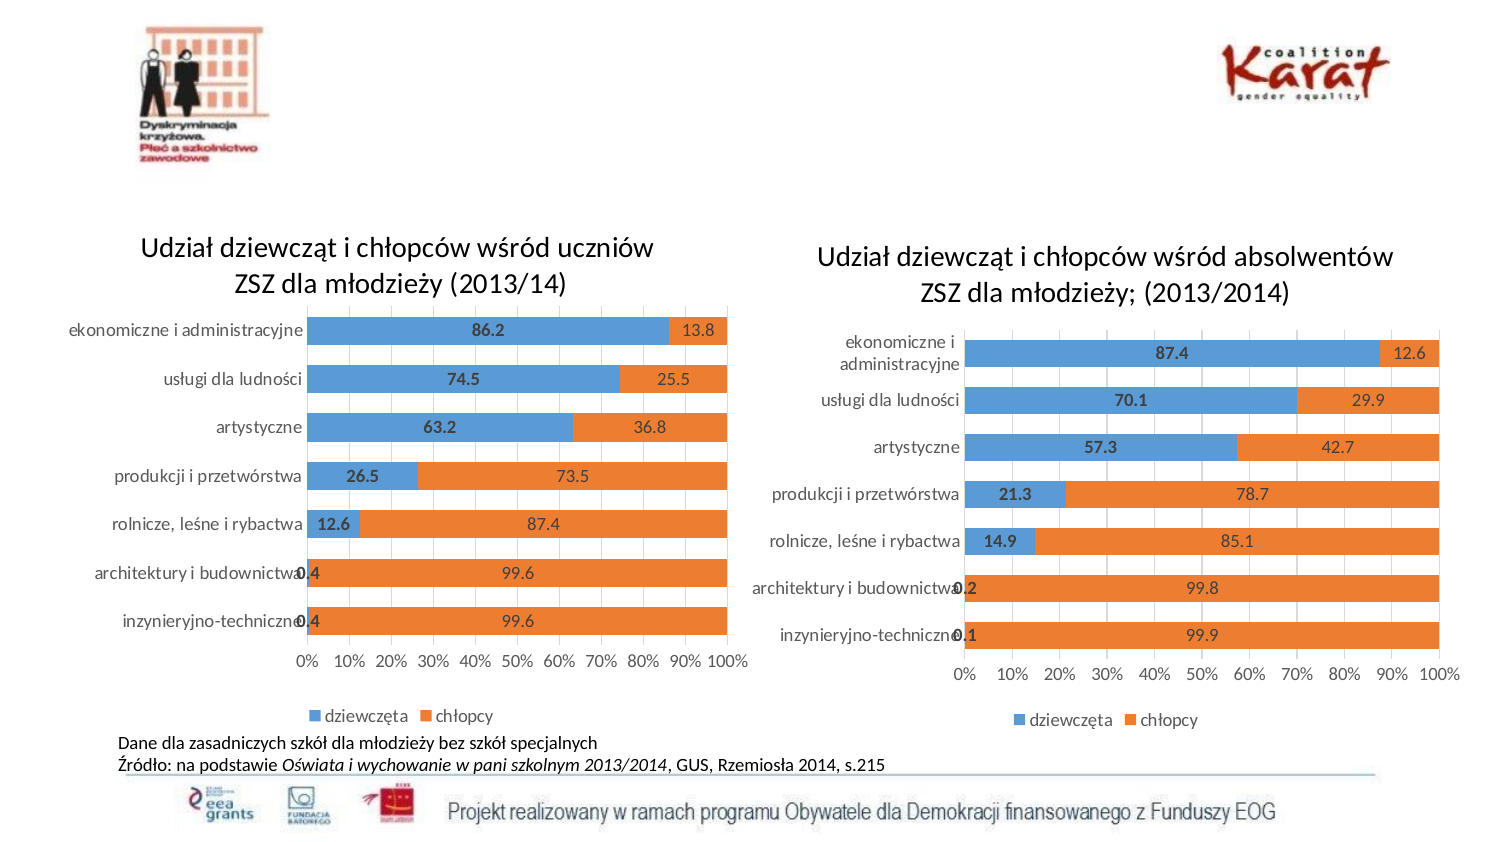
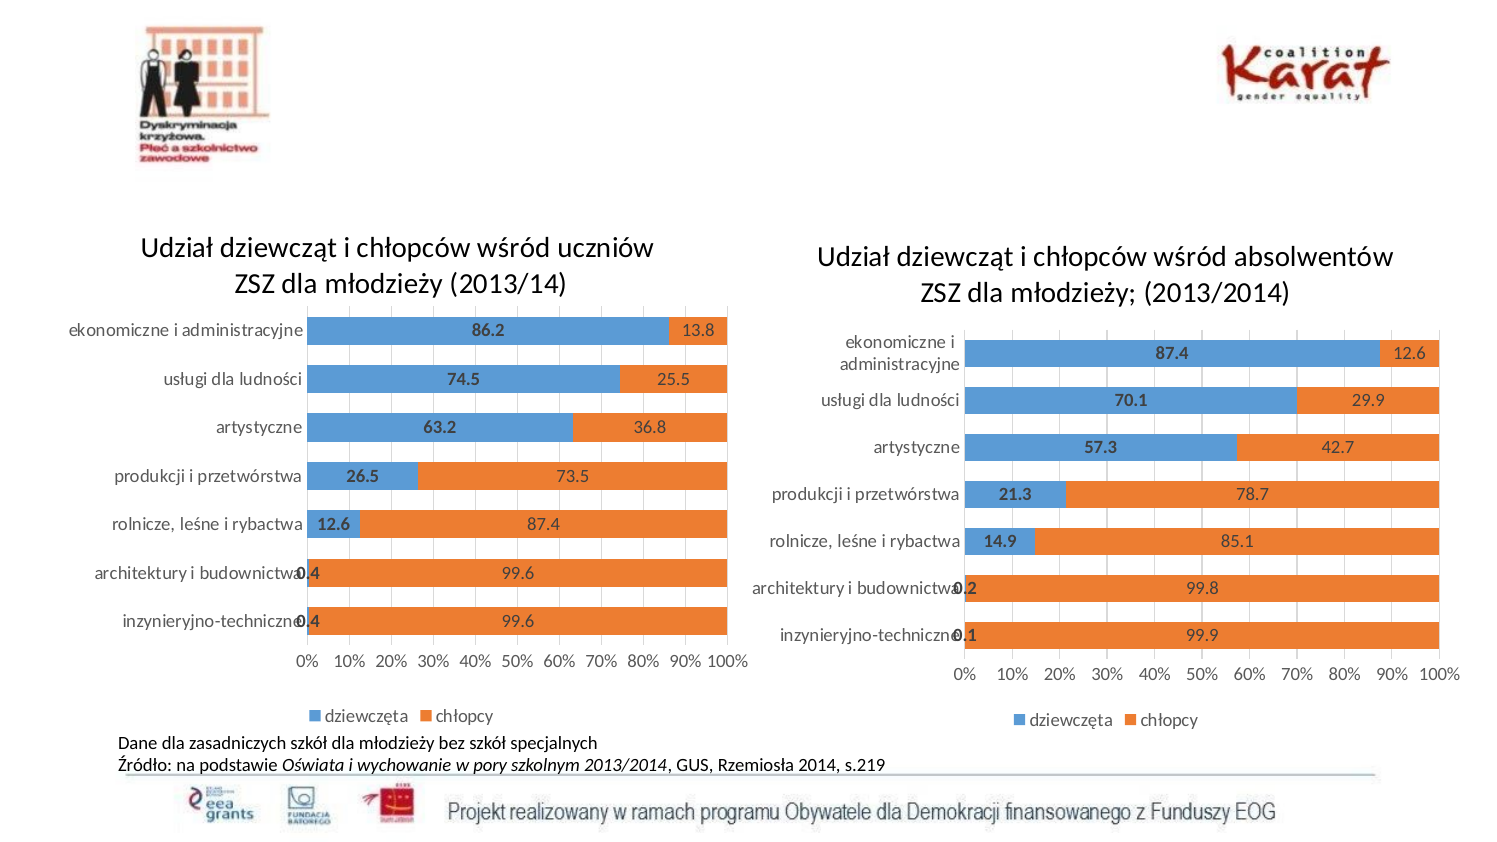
pani: pani -> pory
s.215: s.215 -> s.219
